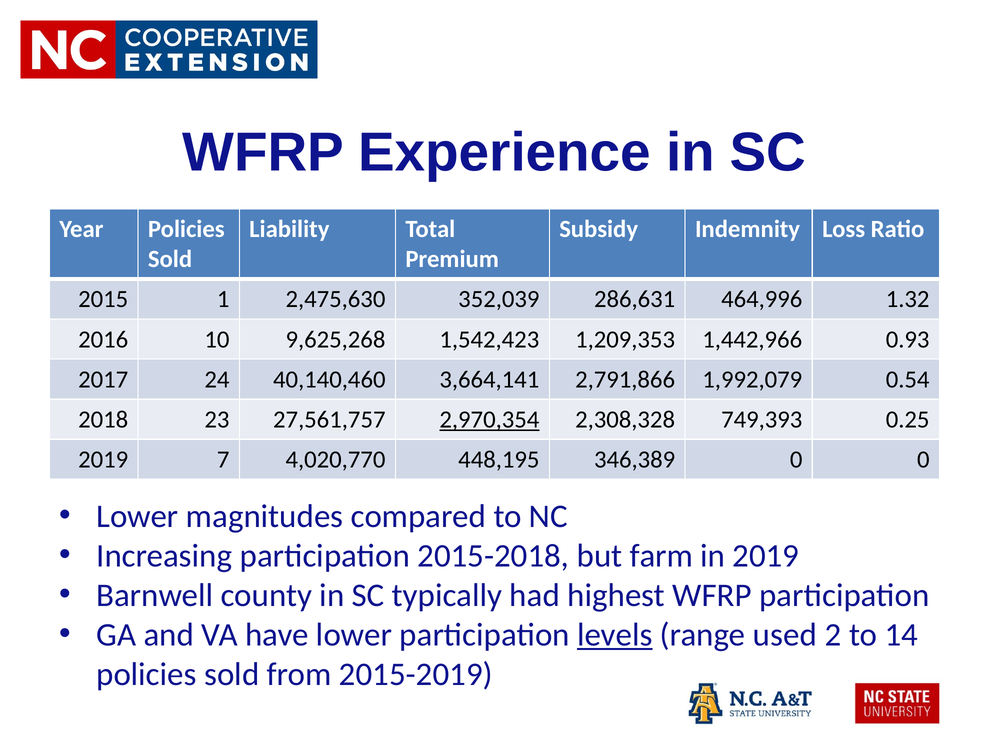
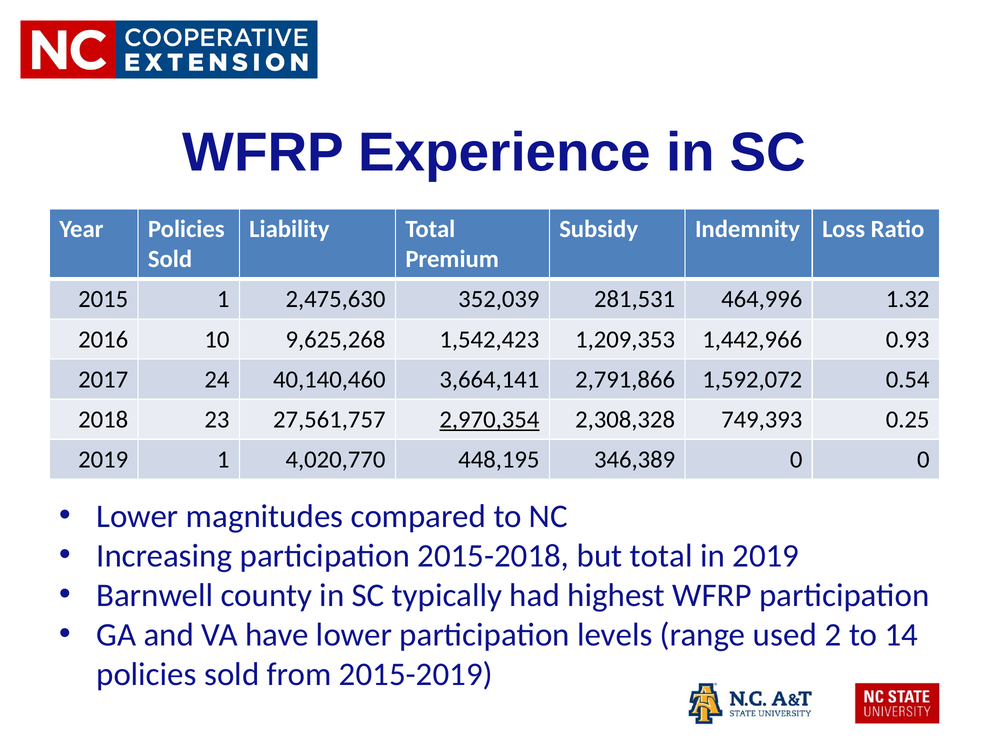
286,631: 286,631 -> 281,531
1,992,079: 1,992,079 -> 1,592,072
2019 7: 7 -> 1
but farm: farm -> total
levels underline: present -> none
